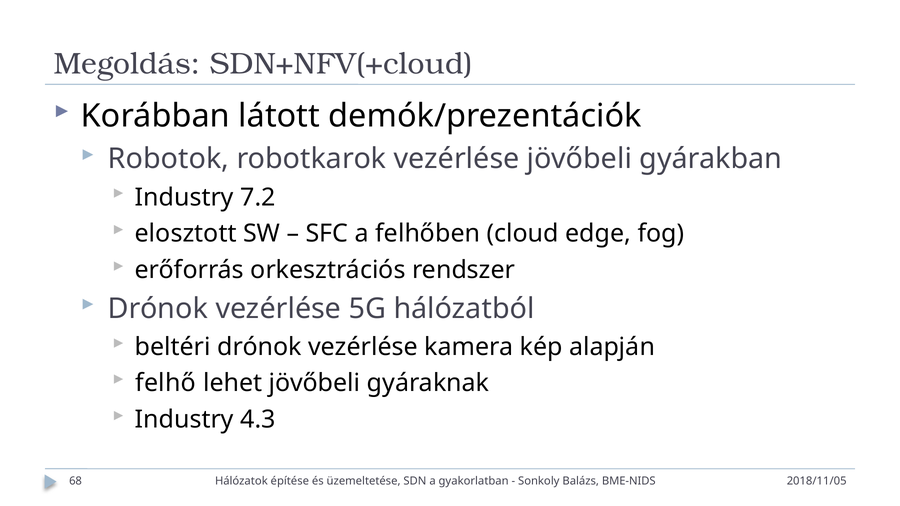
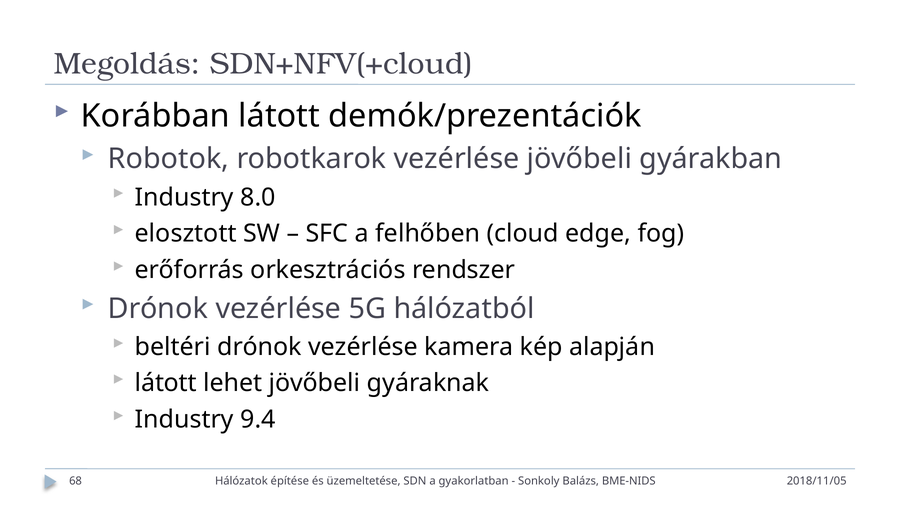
7.2: 7.2 -> 8.0
felhő at (166, 383): felhő -> látott
4.3: 4.3 -> 9.4
